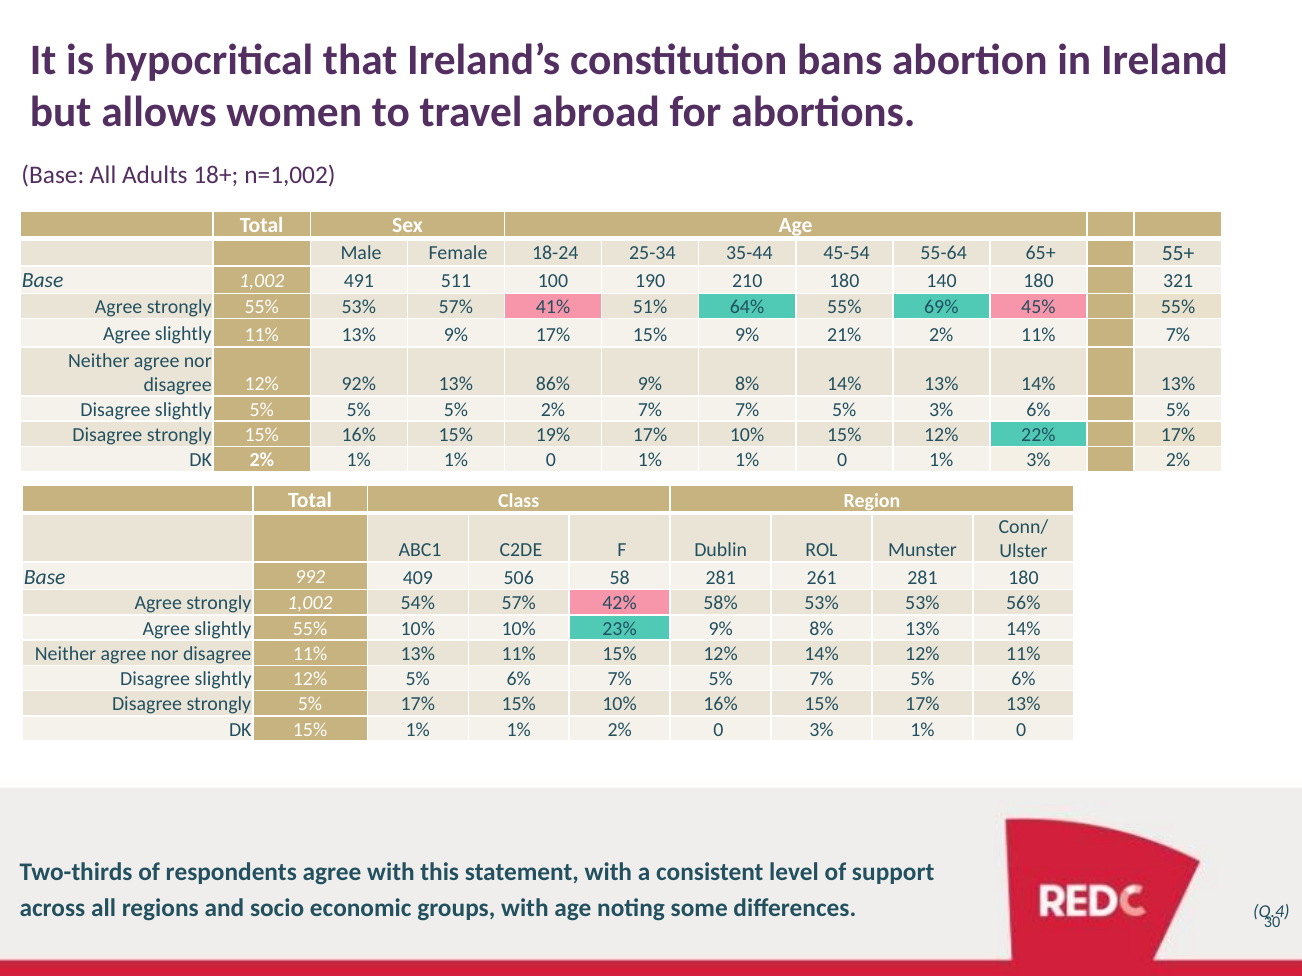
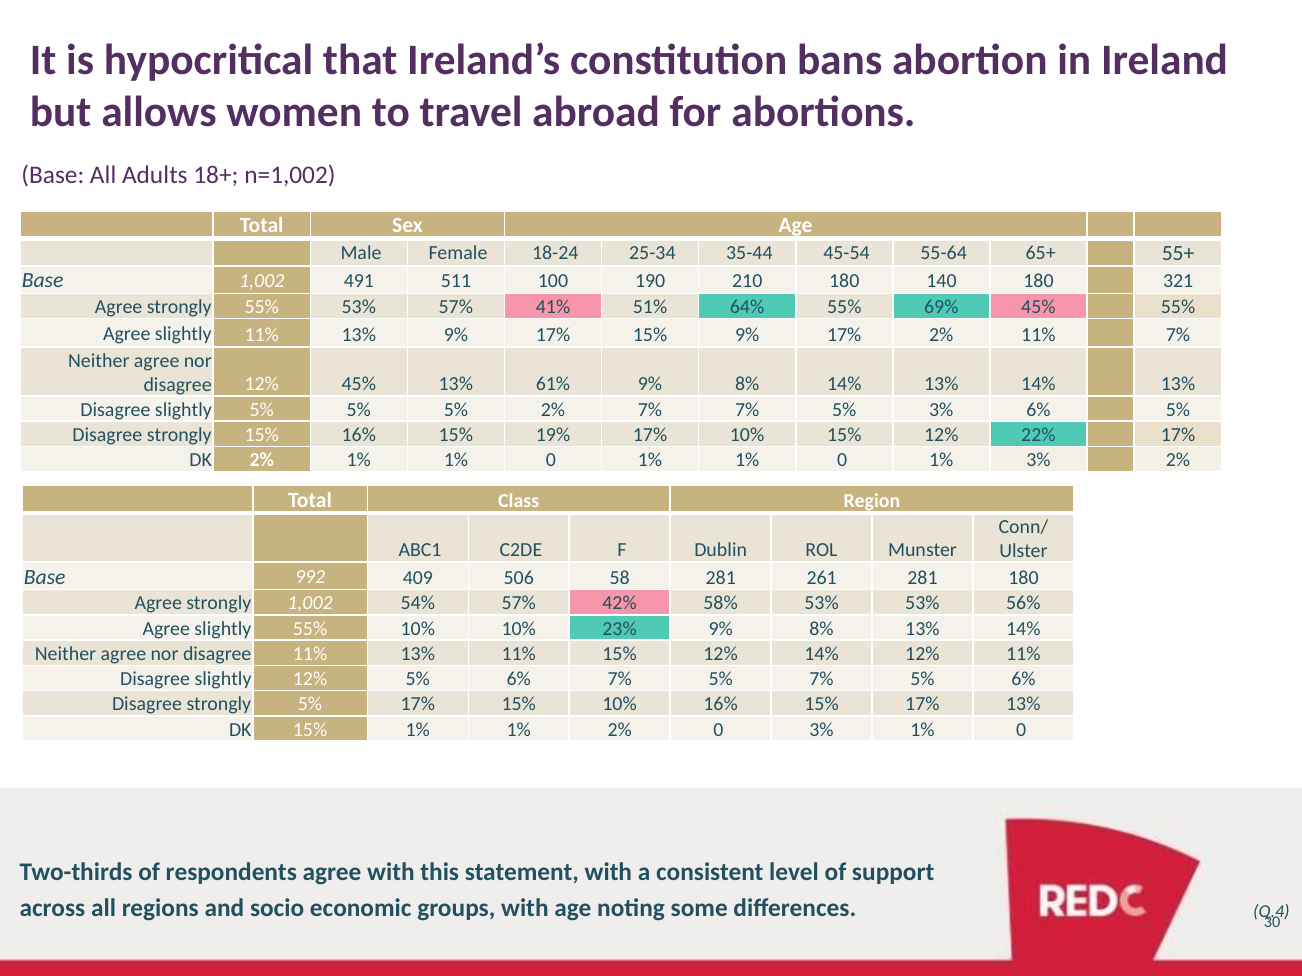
15% 9% 21%: 21% -> 17%
12% 92%: 92% -> 45%
86%: 86% -> 61%
